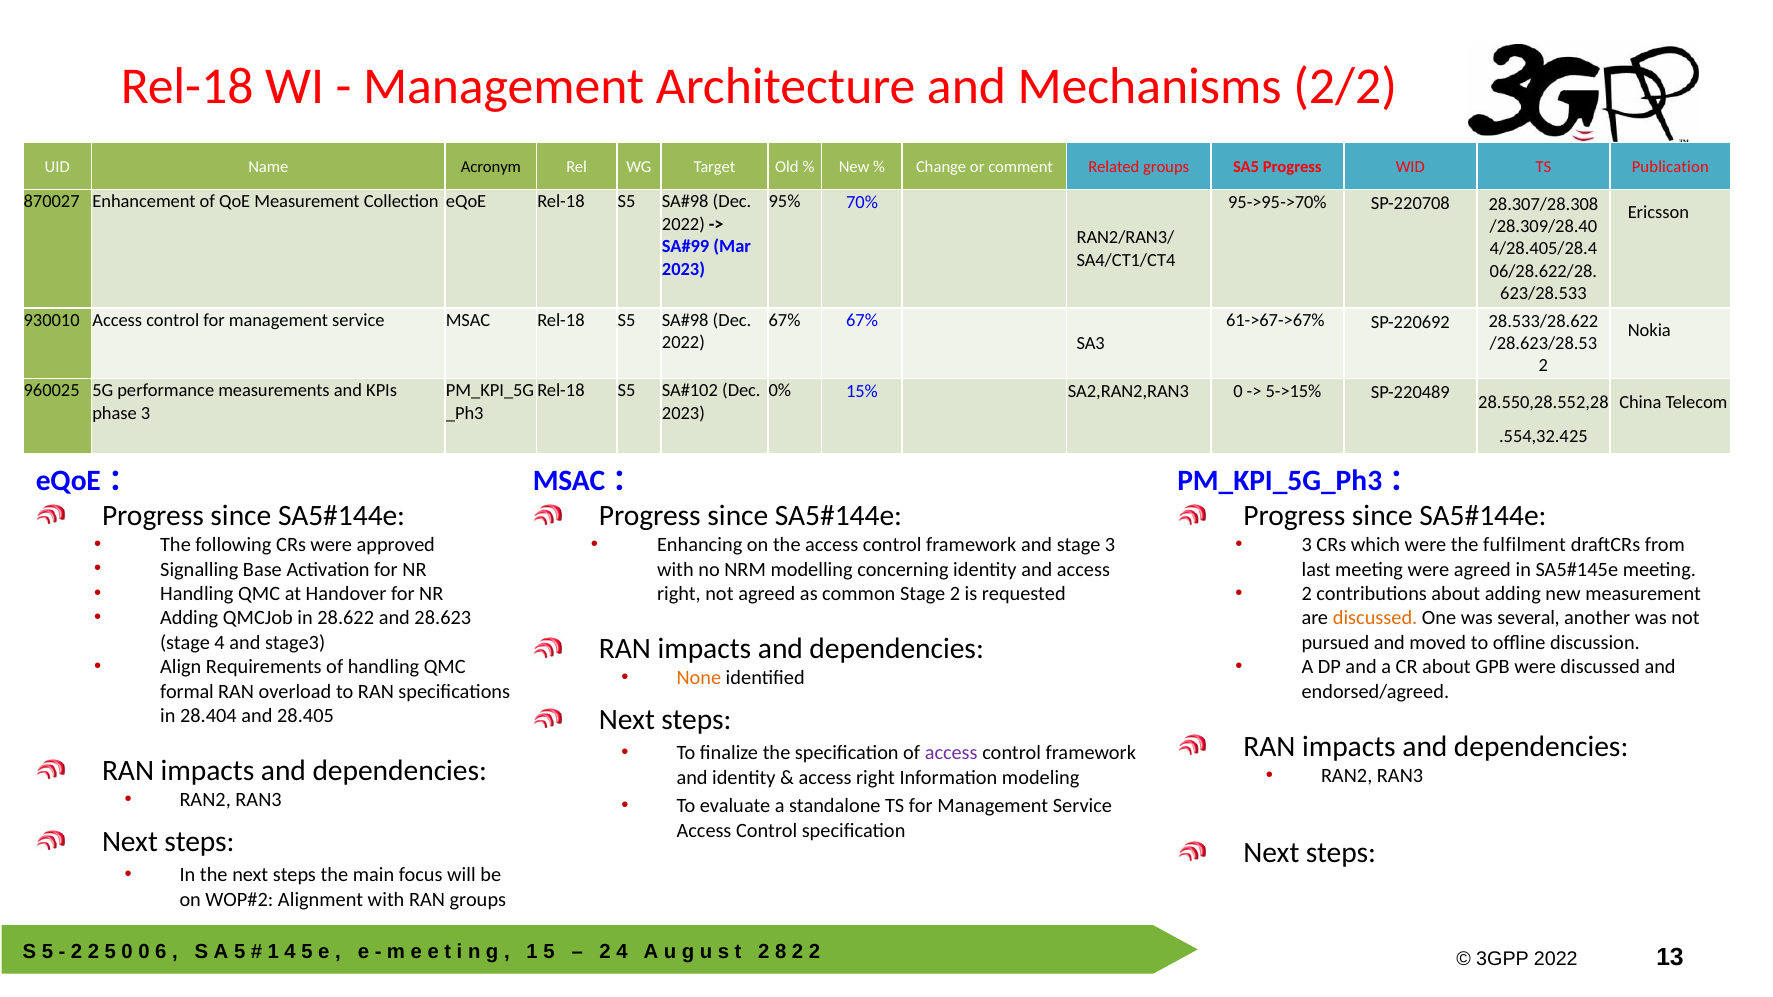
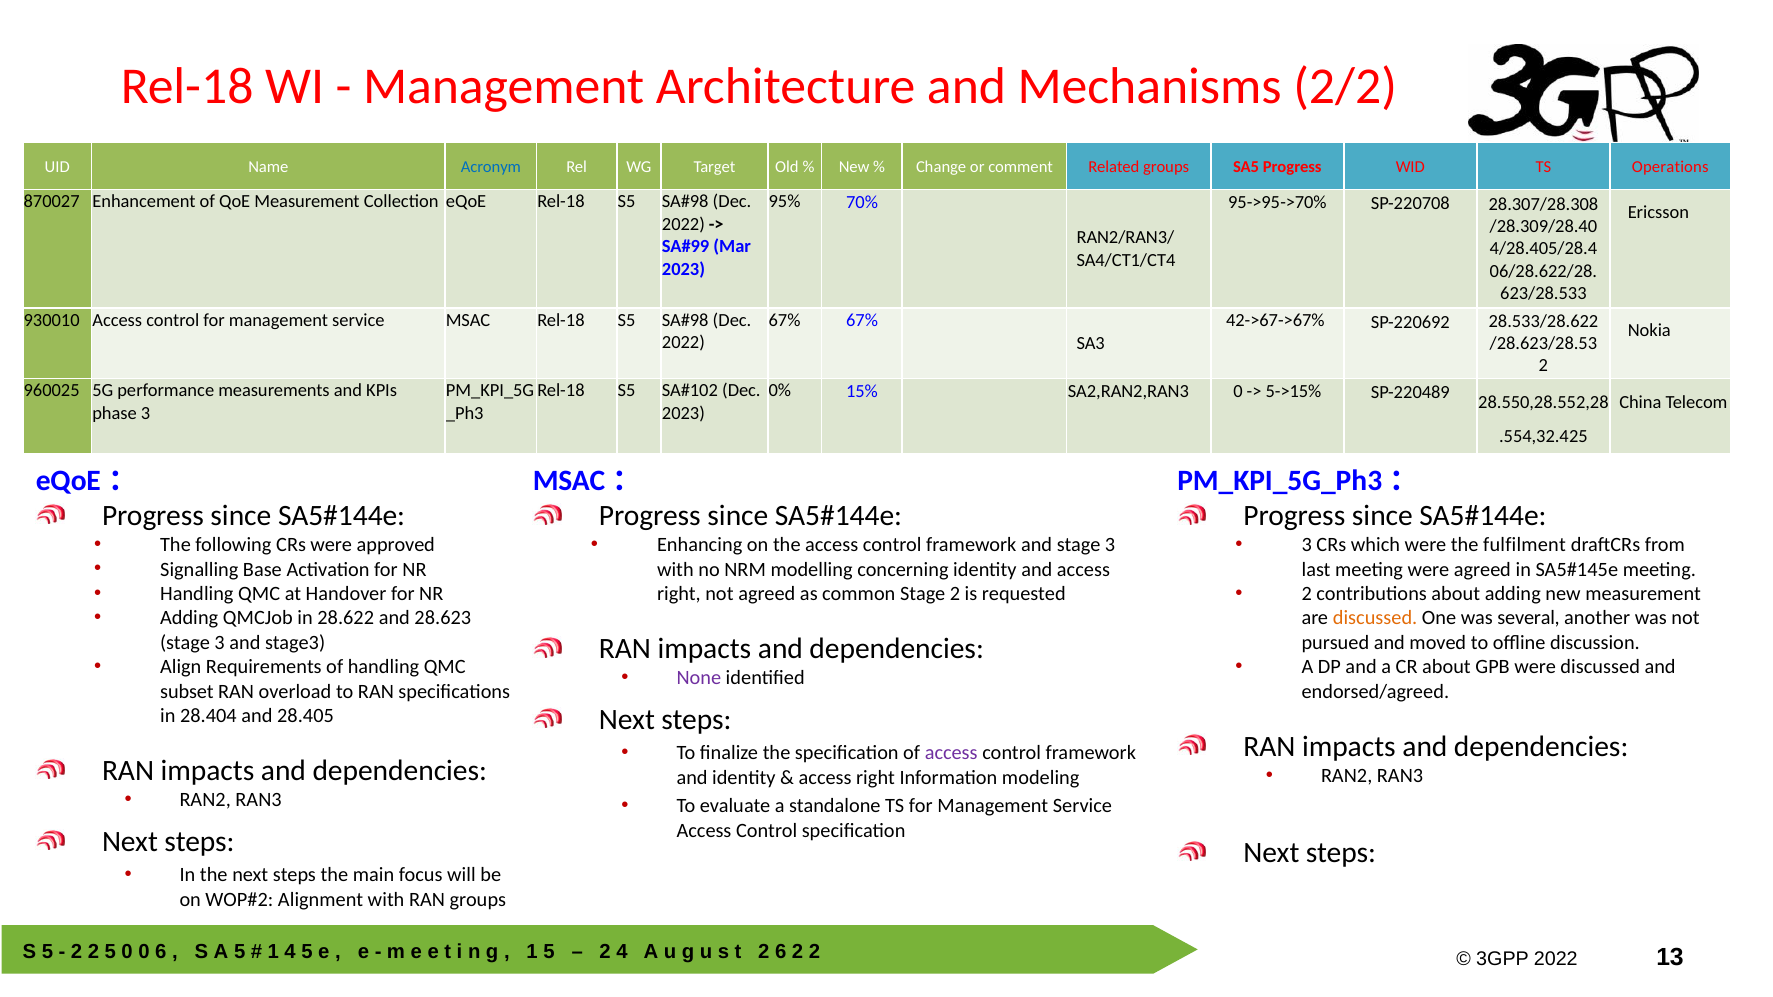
Acronym colour: black -> blue
Publication: Publication -> Operations
61->67->67%: 61->67->67% -> 42->67->67%
4 at (220, 643): 4 -> 3
None colour: orange -> purple
formal: formal -> subset
2 8: 8 -> 6
